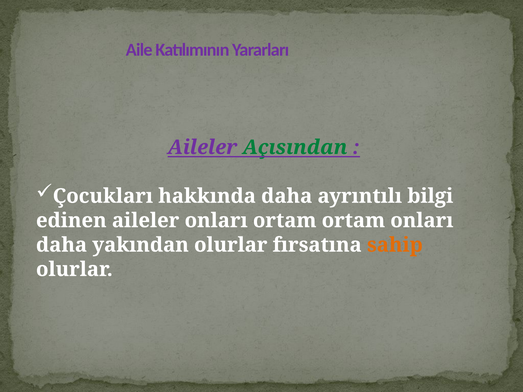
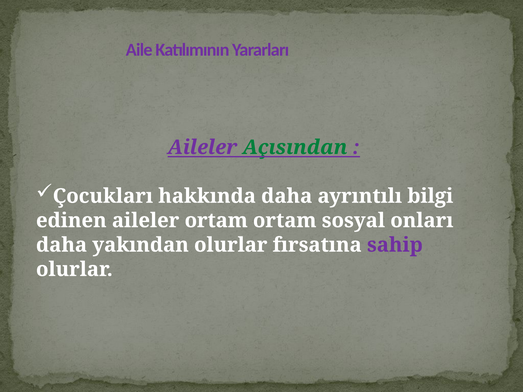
aileler onları: onları -> ortam
ortam ortam: ortam -> sosyal
sahip colour: orange -> purple
